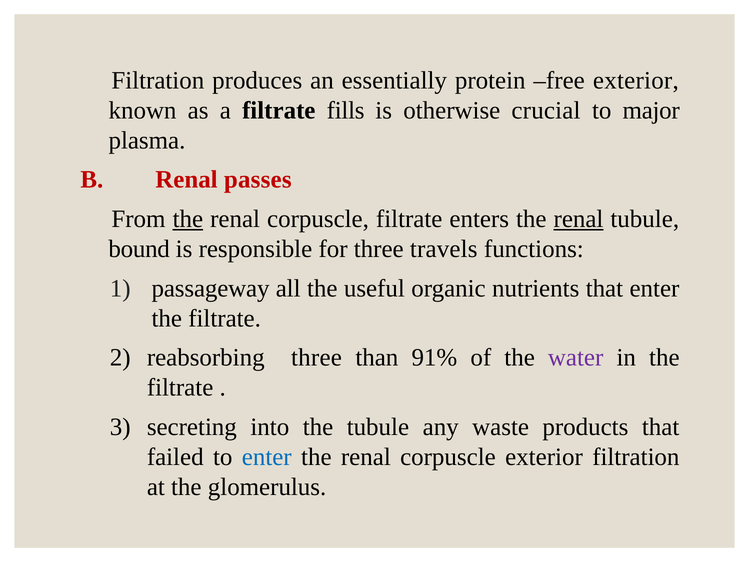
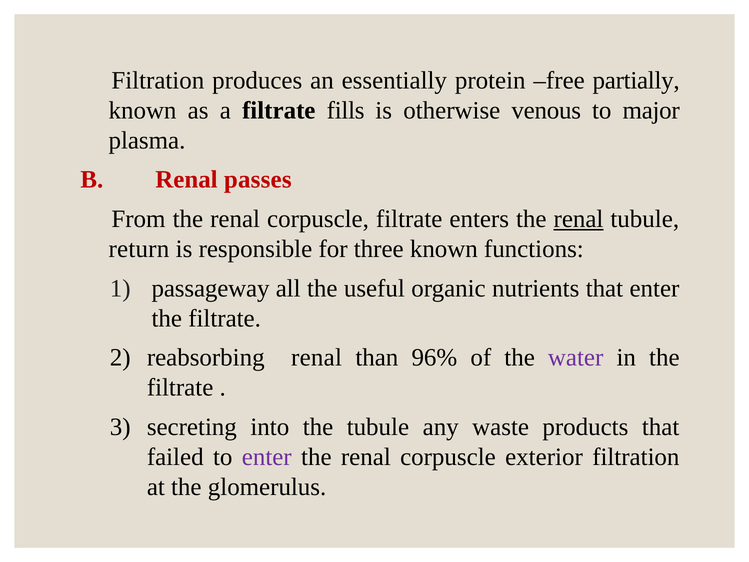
free exterior: exterior -> partially
crucial: crucial -> venous
the at (188, 219) underline: present -> none
bound: bound -> return
three travels: travels -> known
reabsorbing three: three -> renal
91%: 91% -> 96%
enter at (267, 457) colour: blue -> purple
